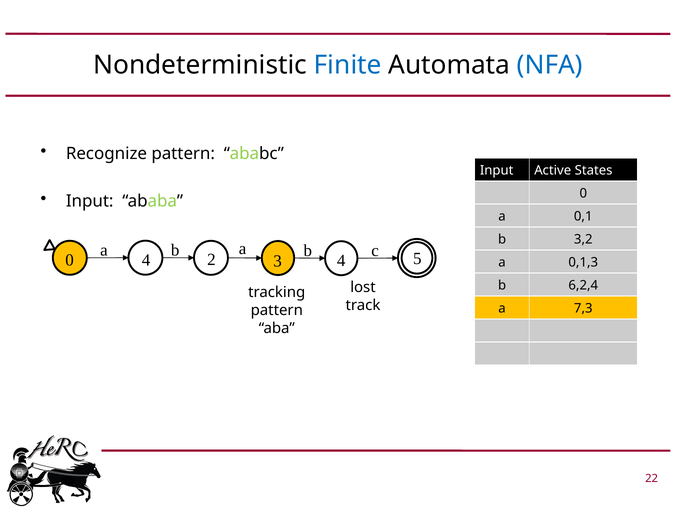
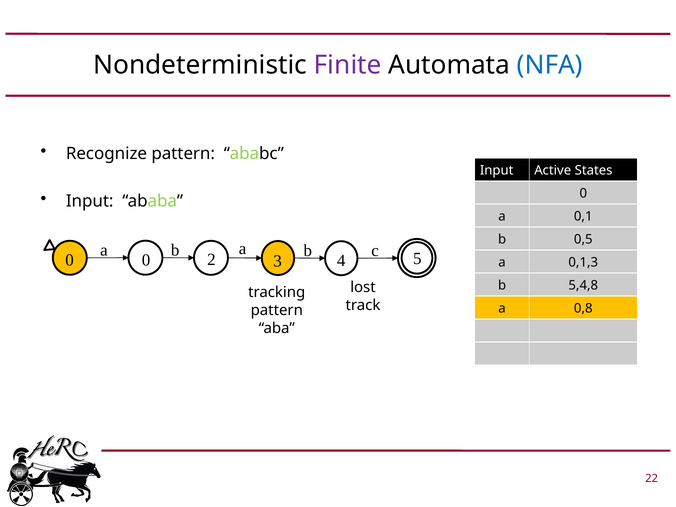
Finite colour: blue -> purple
3,2: 3,2 -> 0,5
0 4: 4 -> 0
6,2,4: 6,2,4 -> 5,4,8
7,3: 7,3 -> 0,8
